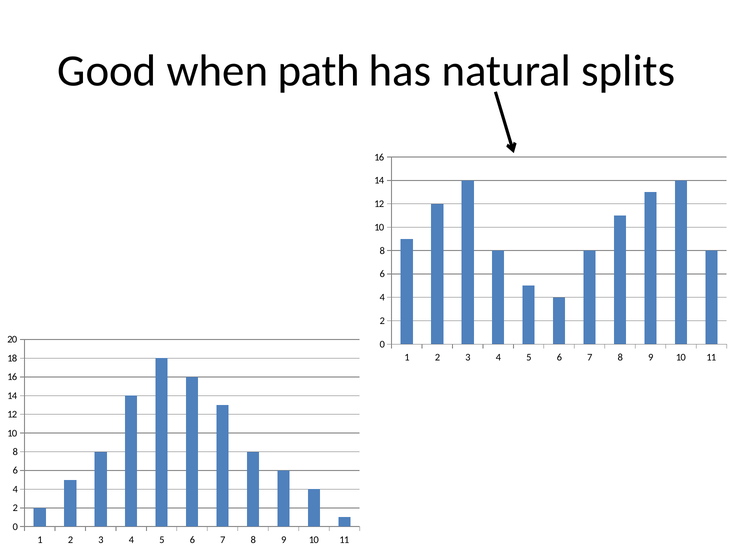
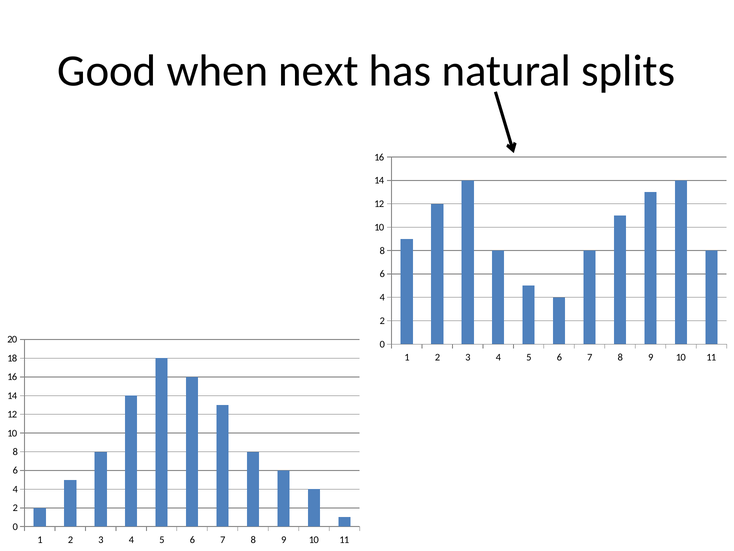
path: path -> next
